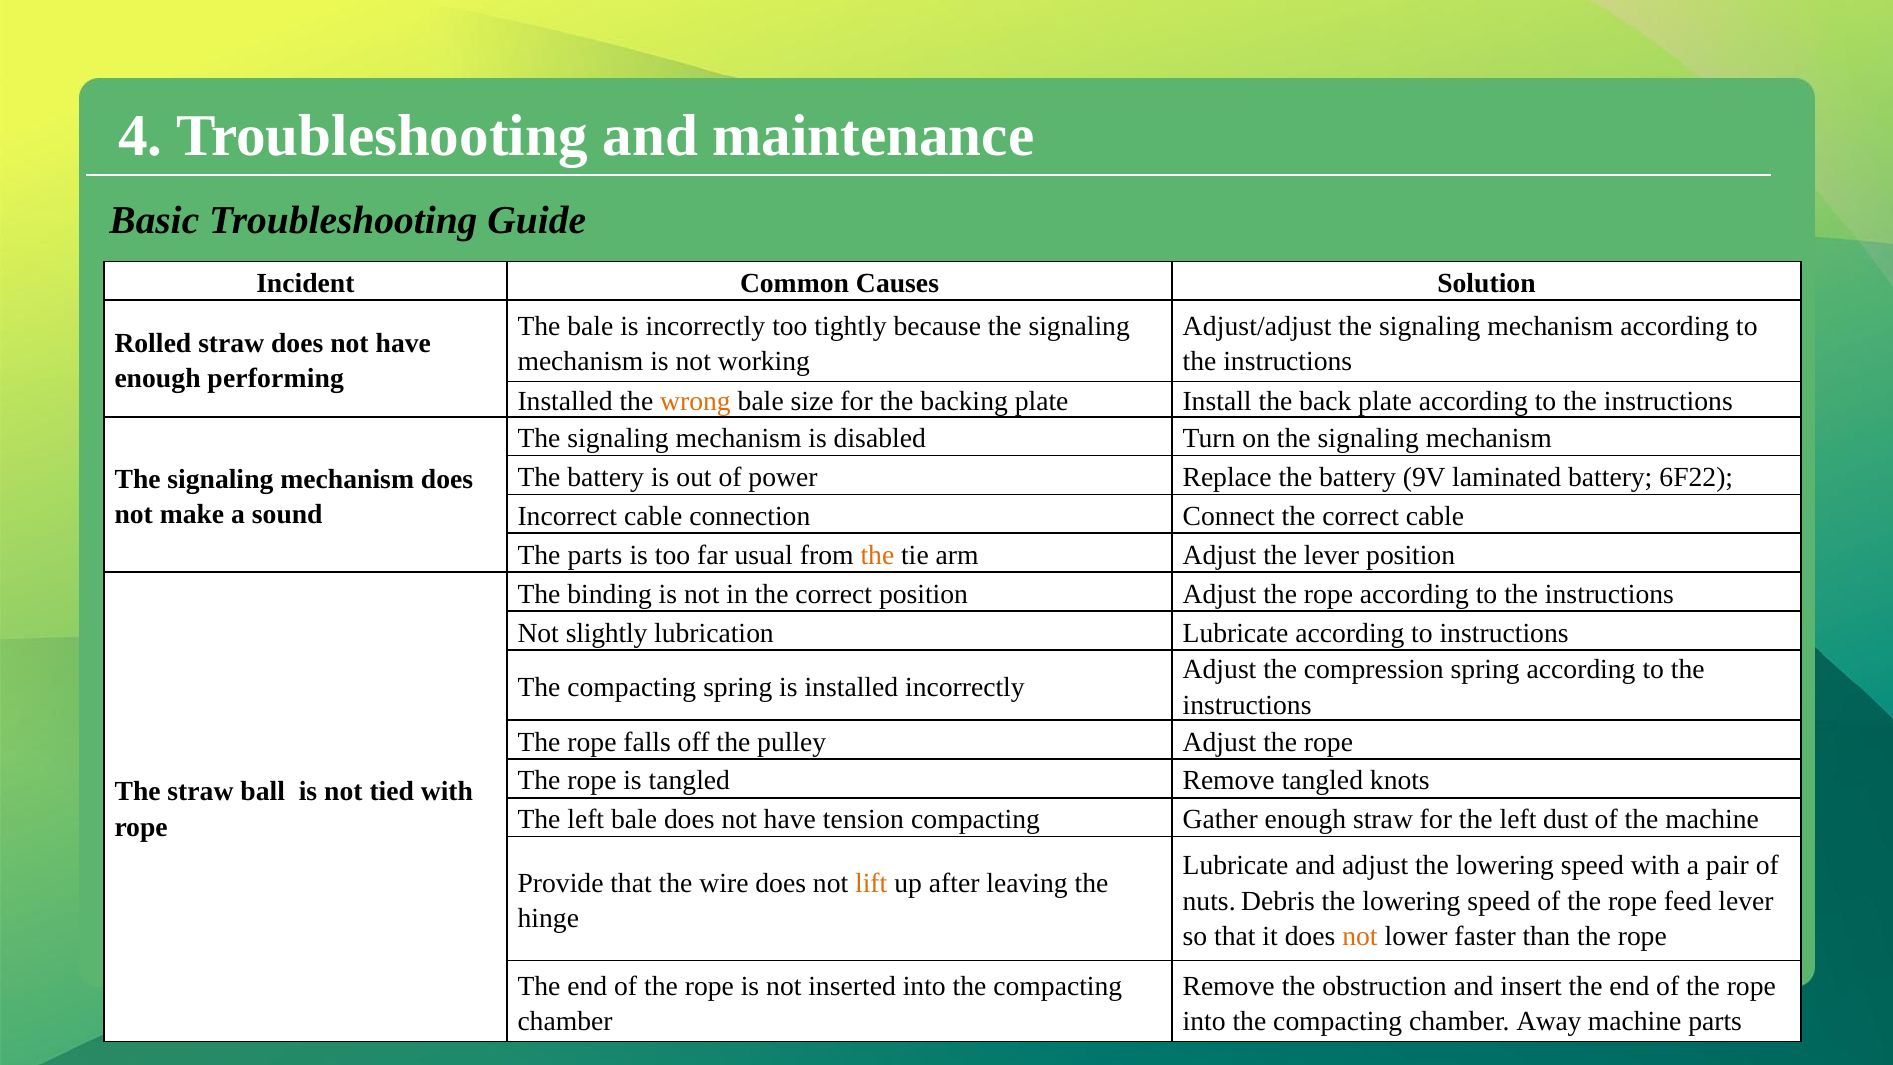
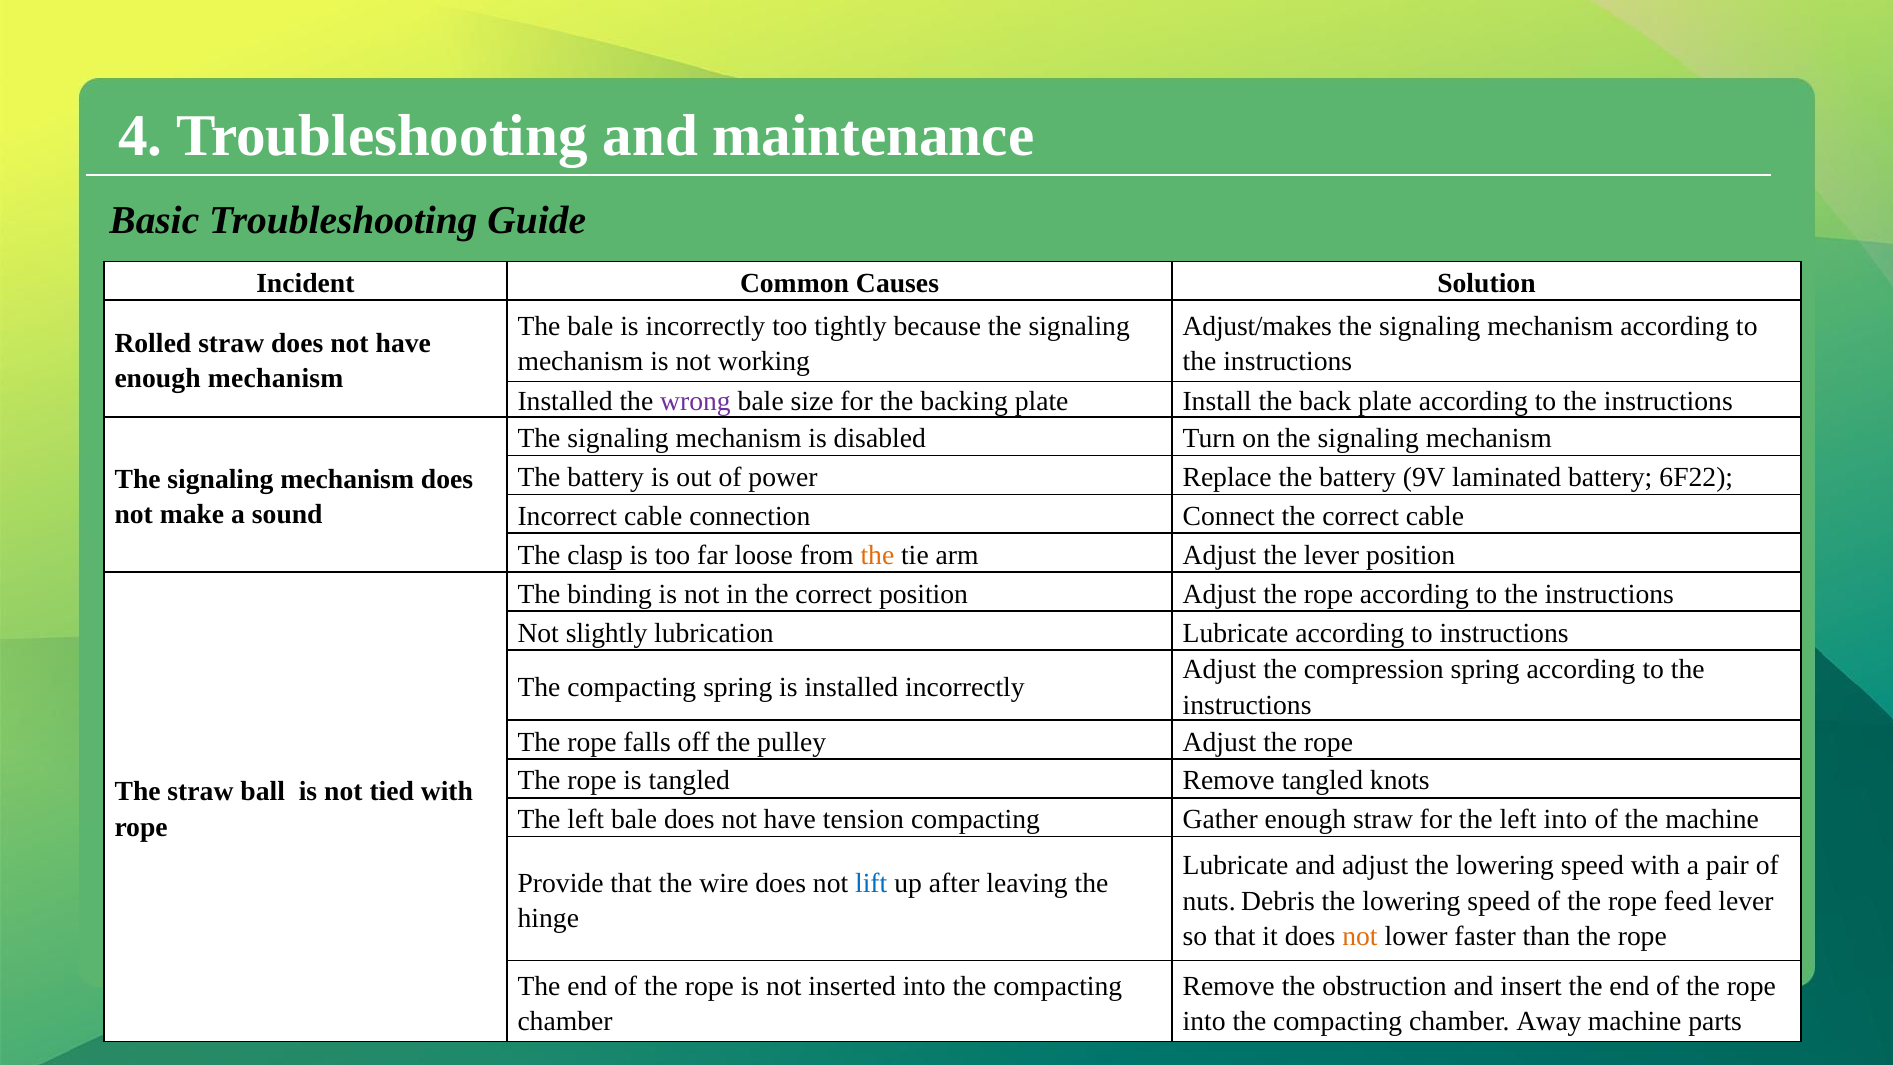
Adjust/adjust: Adjust/adjust -> Adjust/makes
enough performing: performing -> mechanism
wrong colour: orange -> purple
The parts: parts -> clasp
usual: usual -> loose
left dust: dust -> into
lift colour: orange -> blue
